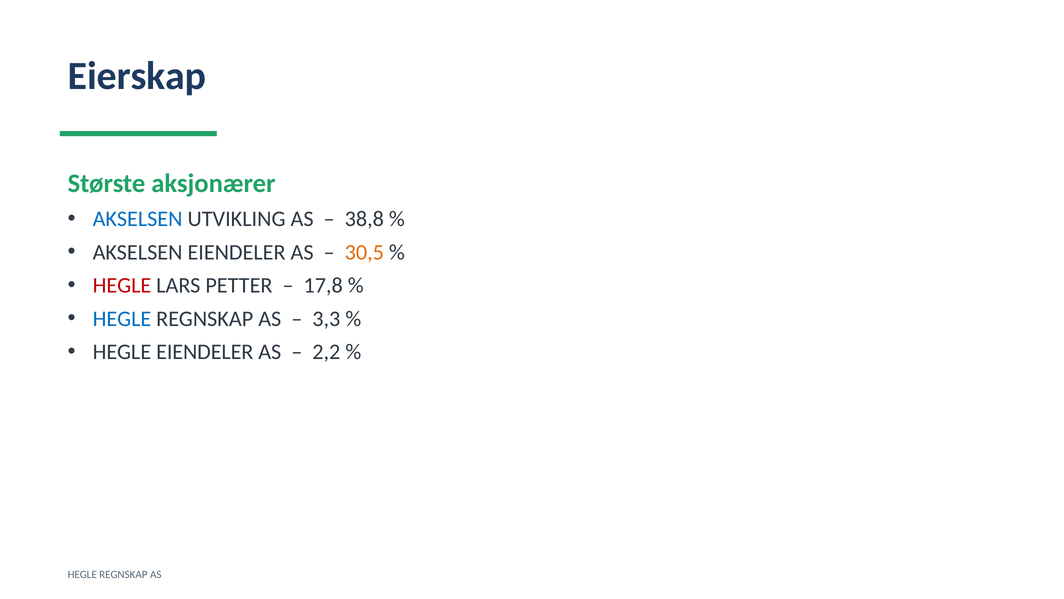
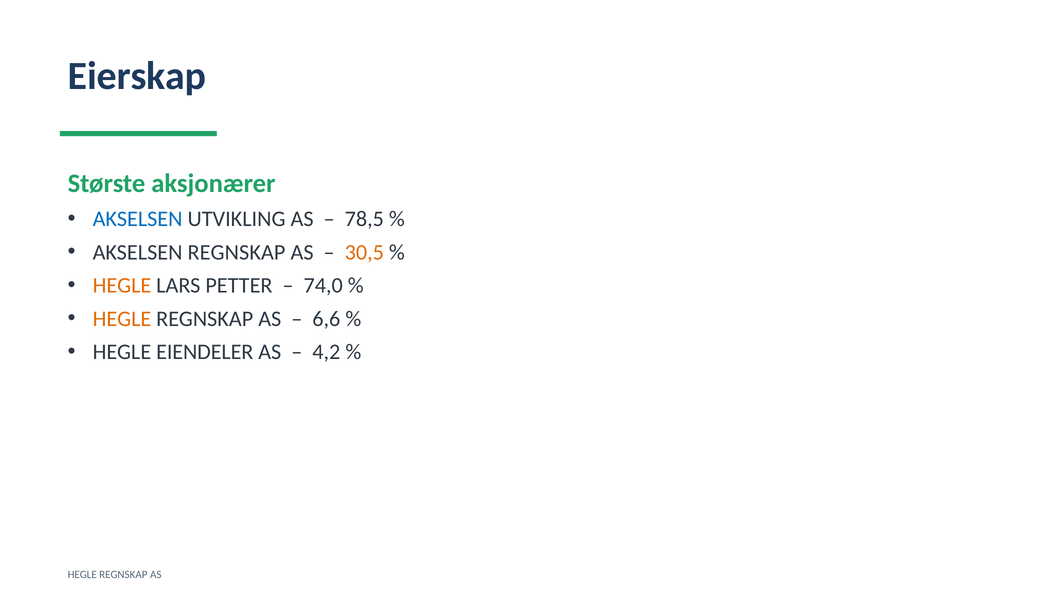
38,8: 38,8 -> 78,5
AKSELSEN EIENDELER: EIENDELER -> REGNSKAP
HEGLE at (122, 285) colour: red -> orange
17,8: 17,8 -> 74,0
HEGLE at (122, 319) colour: blue -> orange
3,3: 3,3 -> 6,6
2,2: 2,2 -> 4,2
